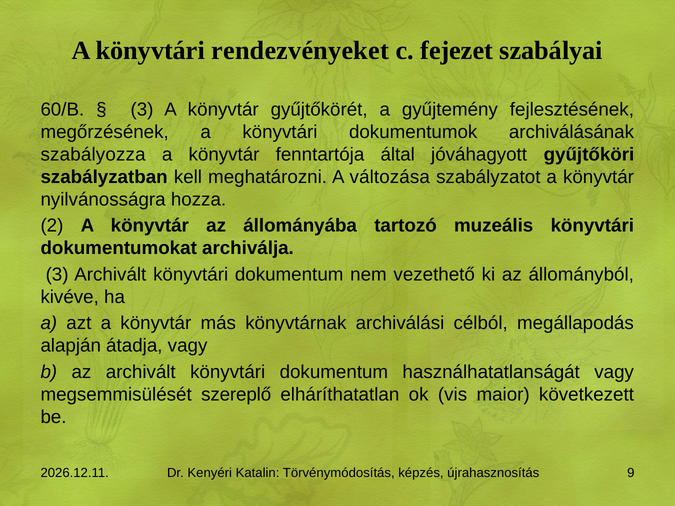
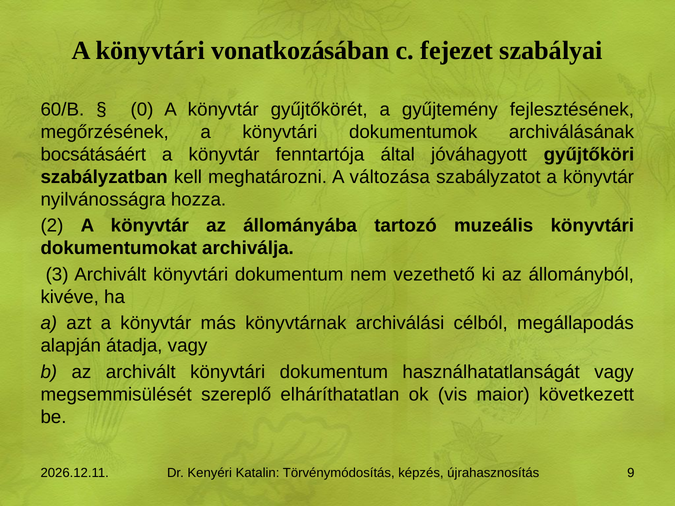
rendezvényeket: rendezvényeket -> vonatkozásában
3 at (142, 110): 3 -> 0
szabályozza: szabályozza -> bocsátásáért
